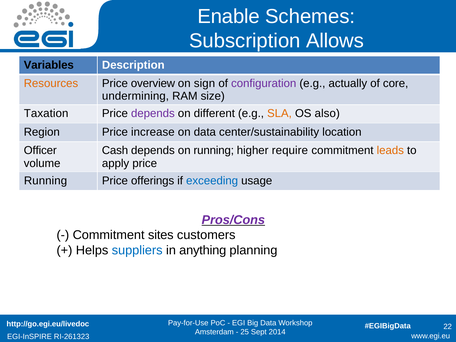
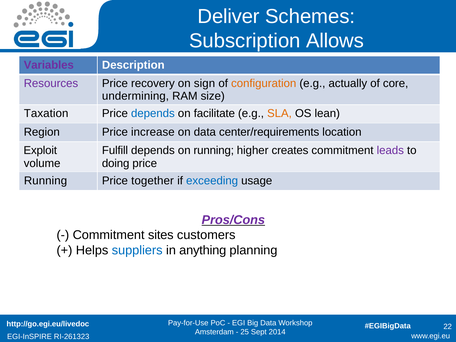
Enable: Enable -> Deliver
Variables colour: black -> purple
Resources colour: orange -> purple
overview: overview -> recovery
configuration colour: purple -> orange
depends at (153, 114) colour: purple -> blue
different: different -> facilitate
also: also -> lean
center/sustainability: center/sustainability -> center/requirements
Officer: Officer -> Exploit
Cash: Cash -> Fulfill
require: require -> creates
leads colour: orange -> purple
apply: apply -> doing
offerings: offerings -> together
